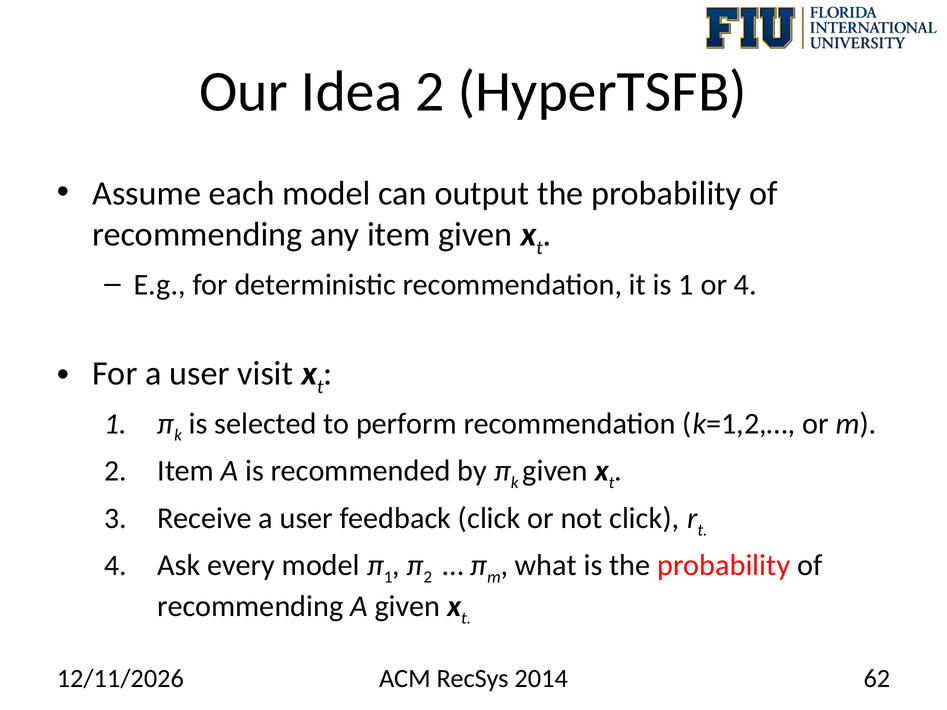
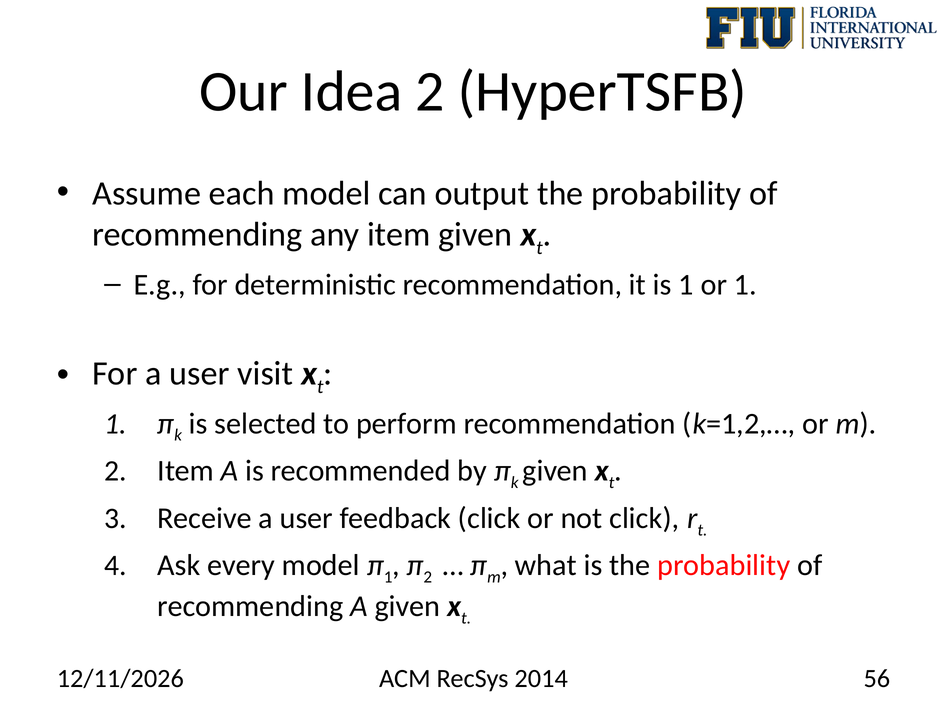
or 4: 4 -> 1
62: 62 -> 56
